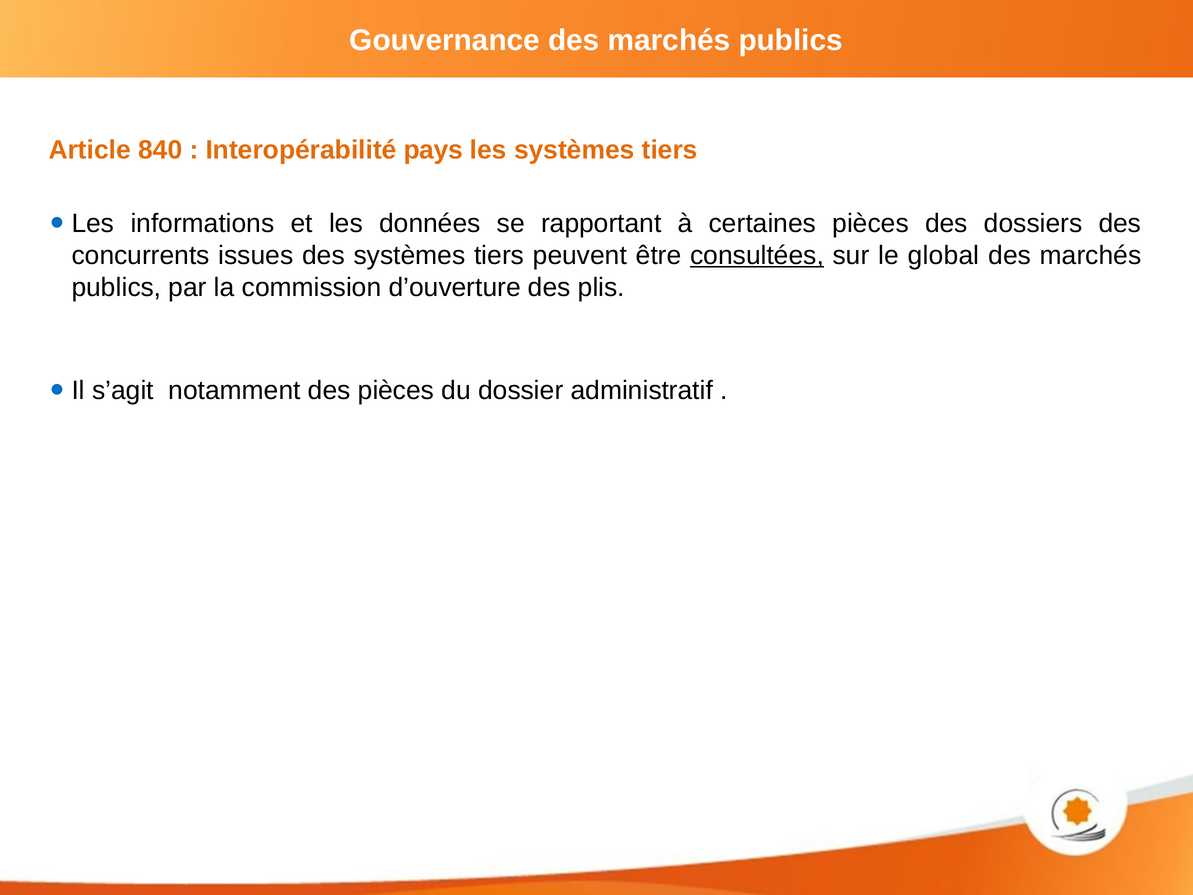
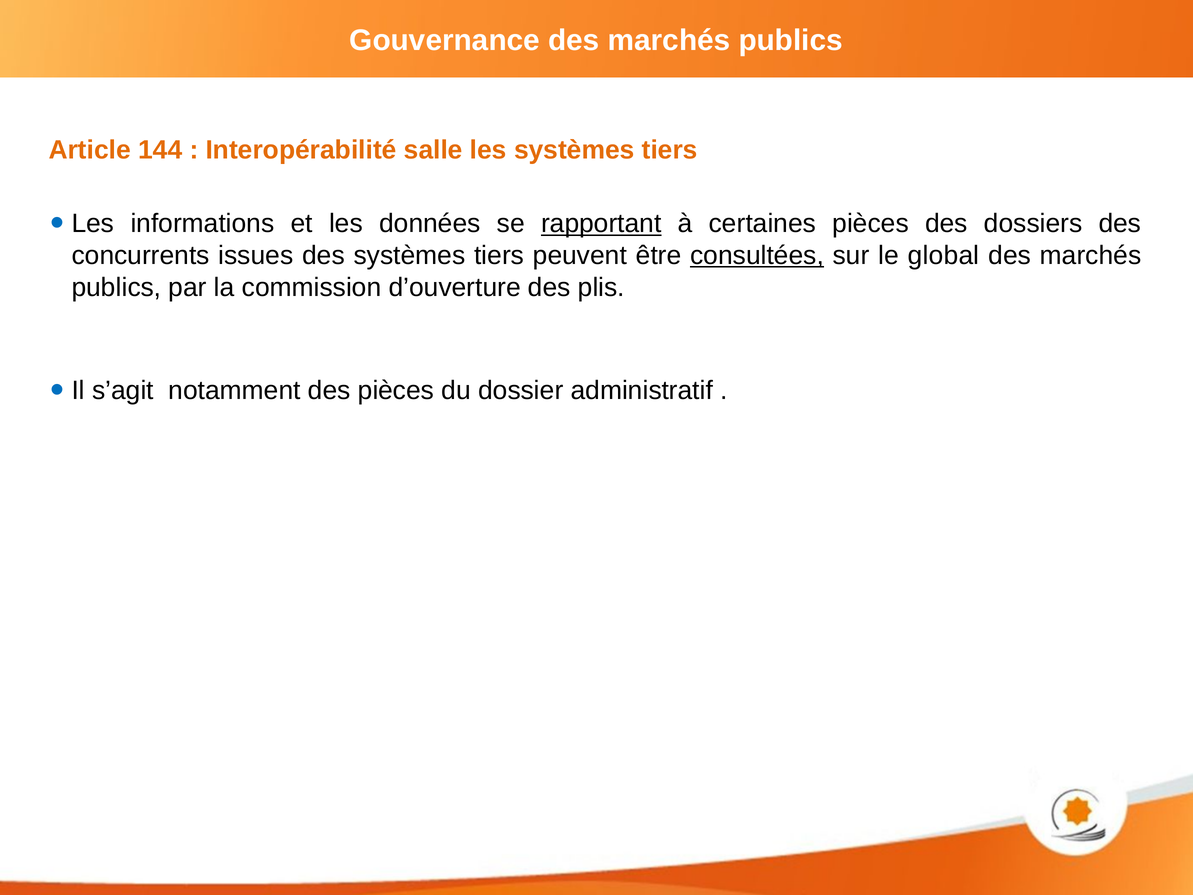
840: 840 -> 144
pays: pays -> salle
rapportant underline: none -> present
